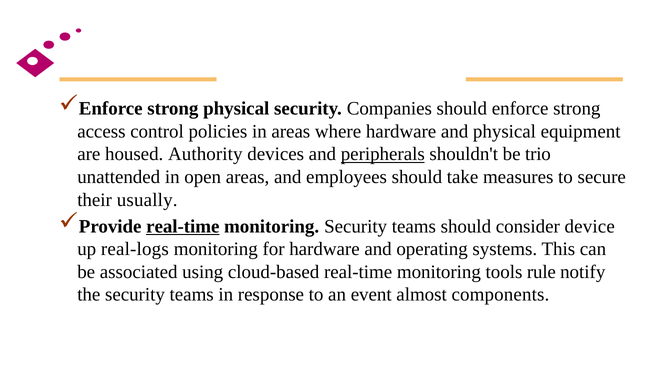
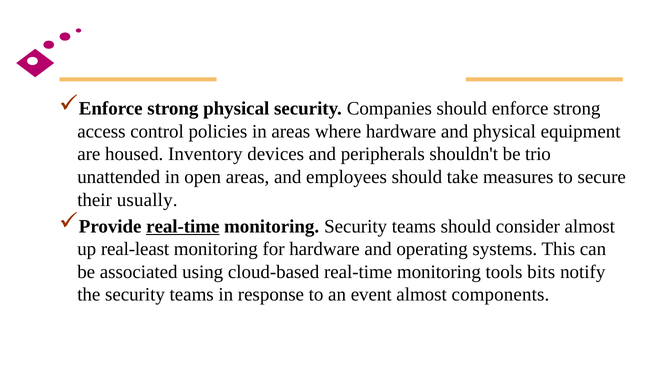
Authority: Authority -> Inventory
peripherals underline: present -> none
consider device: device -> almost
real-logs: real-logs -> real-least
rule: rule -> bits
